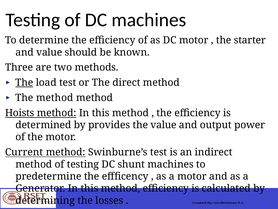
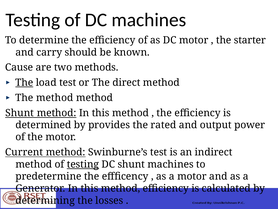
and value: value -> carry
Three: Three -> Cause
Hoists at (20, 113): Hoists -> Shunt
the value: value -> rated
testing at (83, 164) underline: none -> present
